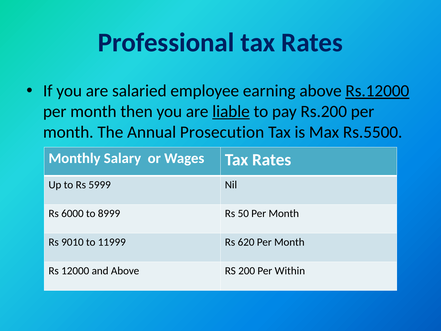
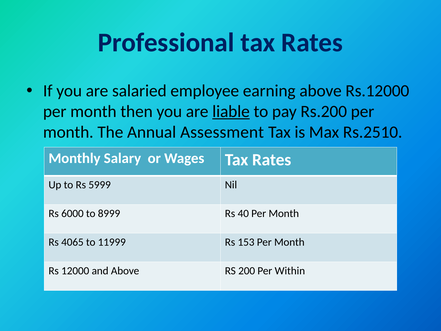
Rs.12000 underline: present -> none
Prosecution: Prosecution -> Assessment
Rs.5500: Rs.5500 -> Rs.2510
50: 50 -> 40
9010: 9010 -> 4065
620: 620 -> 153
